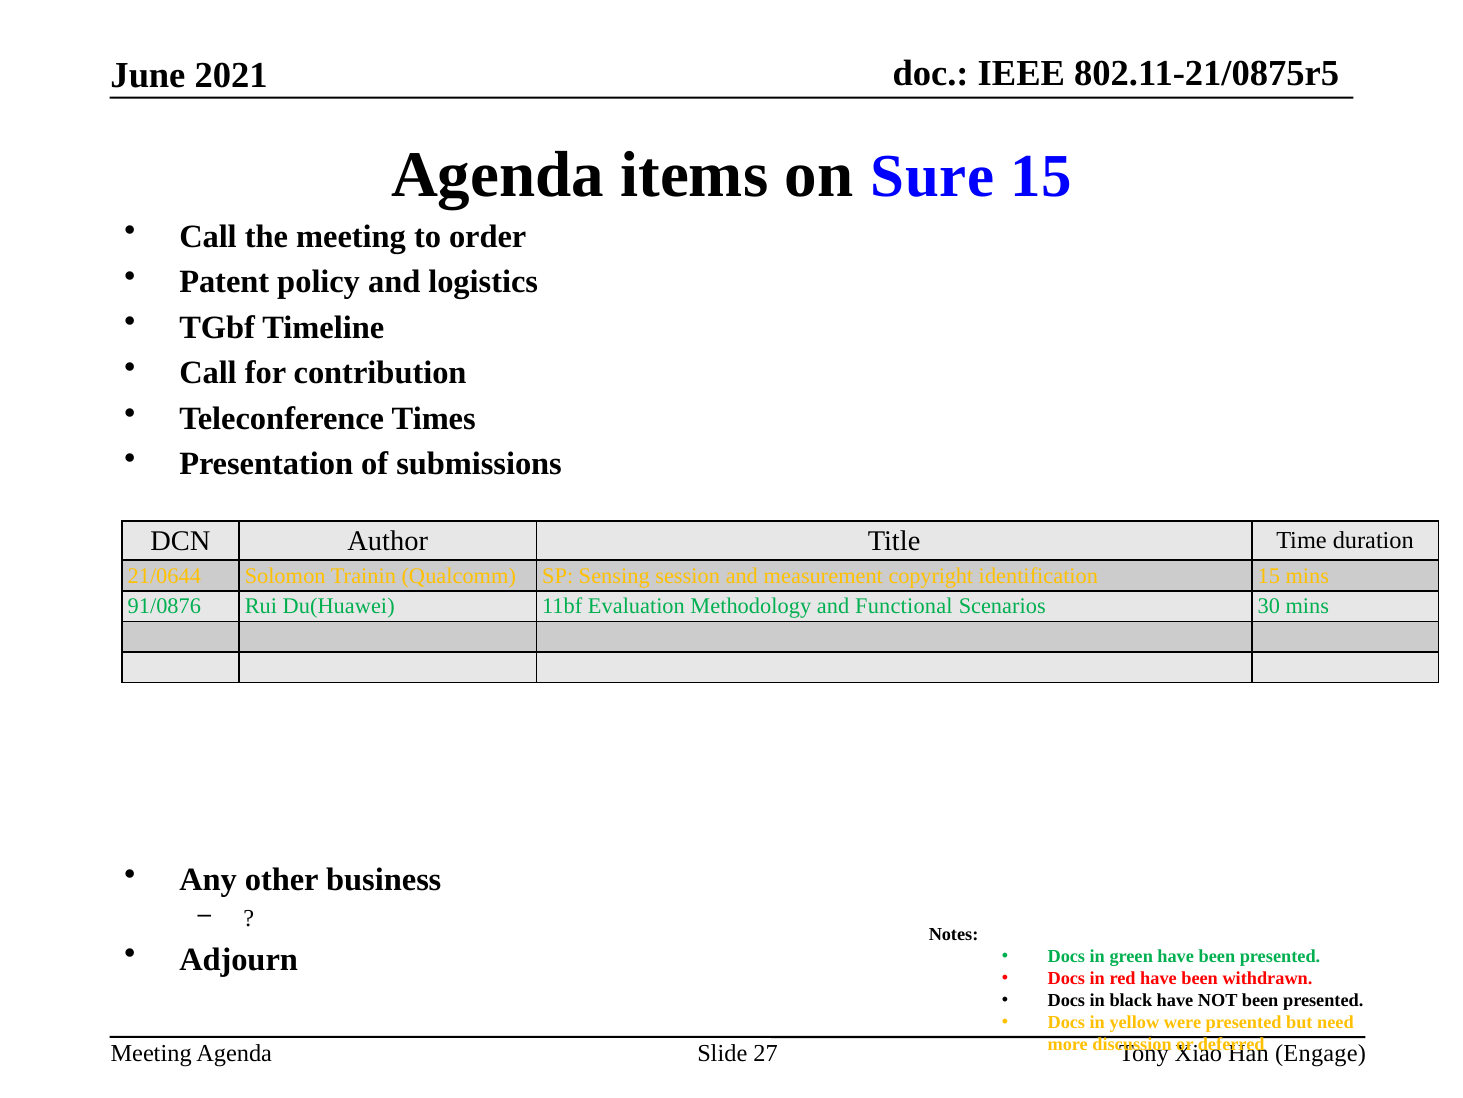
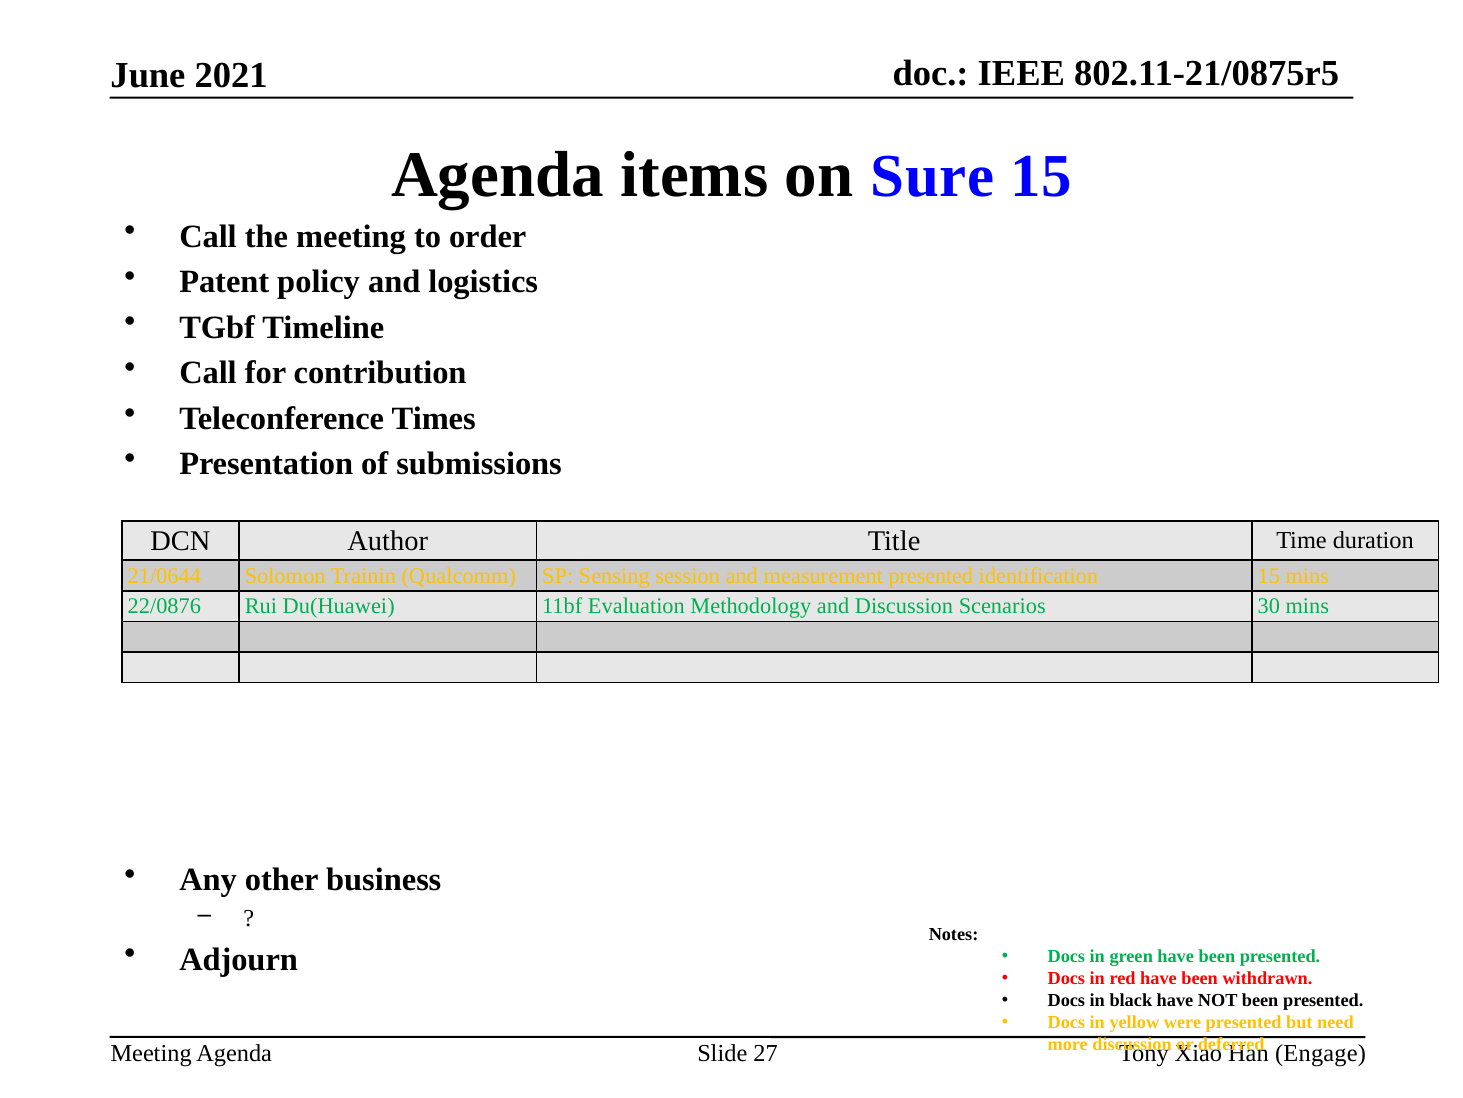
measurement copyright: copyright -> presented
91/0876: 91/0876 -> 22/0876
and Functional: Functional -> Discussion
